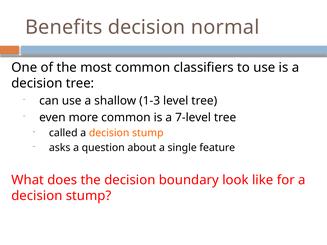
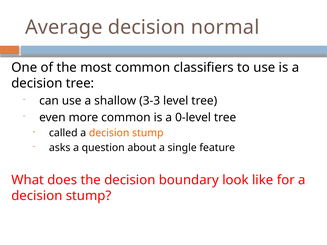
Benefits: Benefits -> Average
1-3: 1-3 -> 3-3
7-level: 7-level -> 0-level
